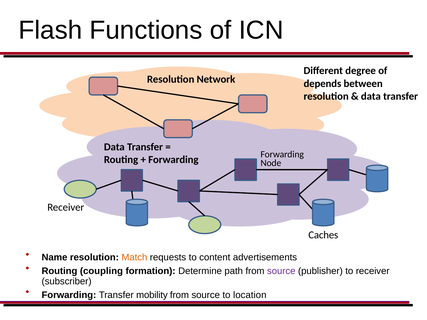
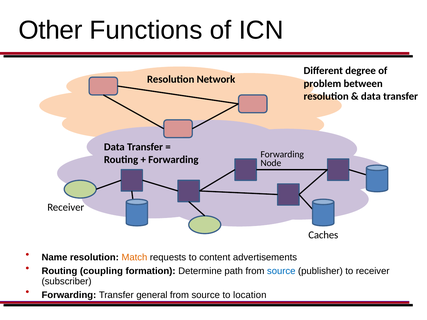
Flash: Flash -> Other
depends: depends -> problem
source at (281, 271) colour: purple -> blue
mobility: mobility -> general
